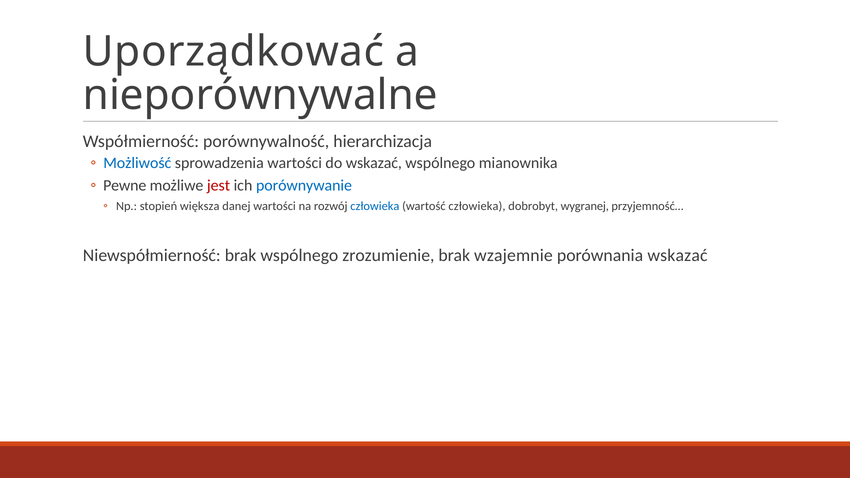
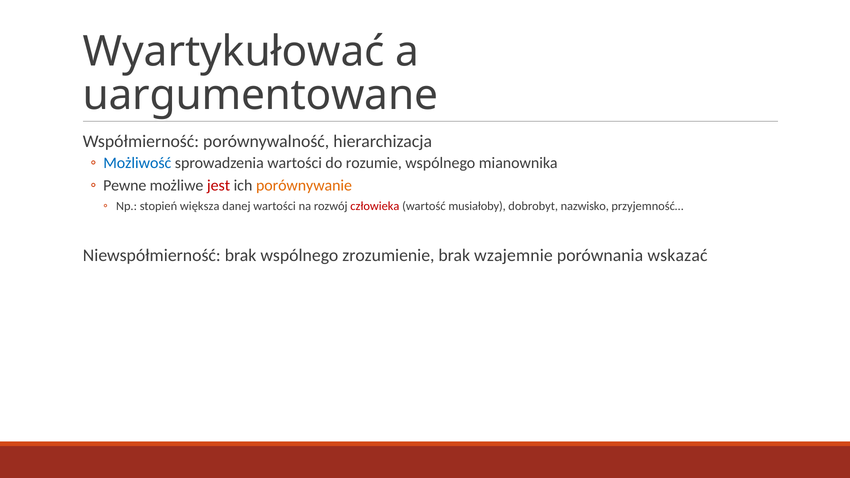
Uporządkować: Uporządkować -> Wyartykułować
nieporównywalne: nieporównywalne -> uargumentowane
do wskazać: wskazać -> rozumie
porównywanie colour: blue -> orange
człowieka at (375, 206) colour: blue -> red
wartość człowieka: człowieka -> musiałoby
wygranej: wygranej -> nazwisko
